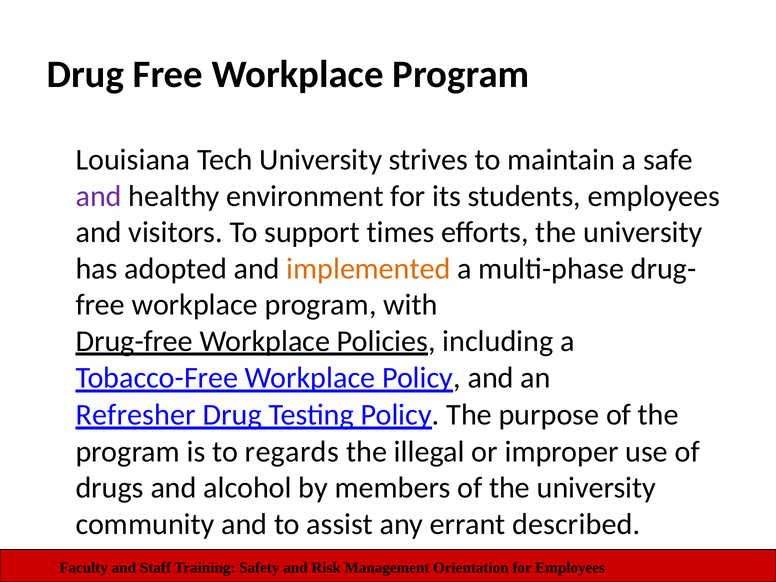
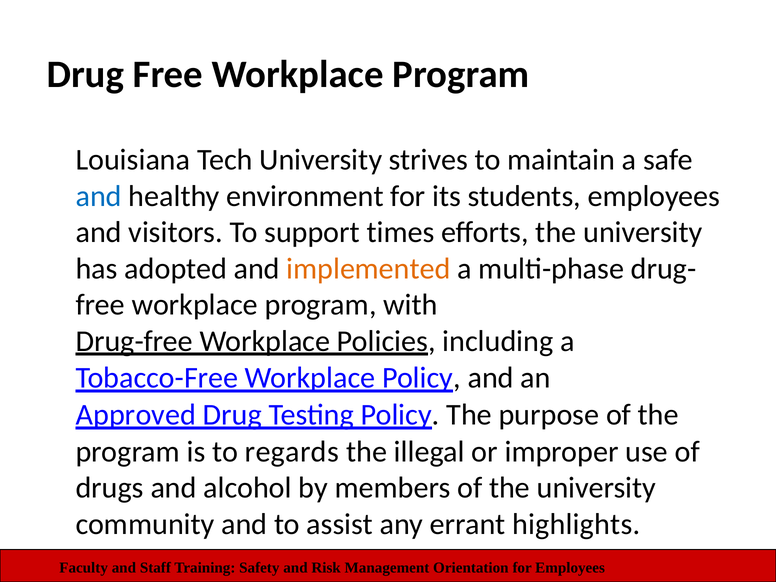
and at (99, 196) colour: purple -> blue
Refresher: Refresher -> Approved
described: described -> highlights
